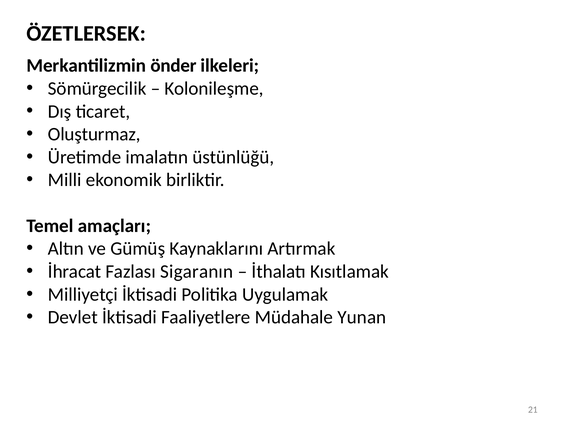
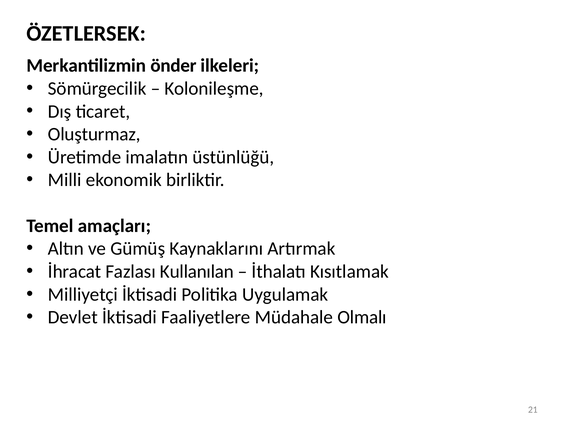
Sigaranın: Sigaranın -> Kullanılan
Yunan: Yunan -> Olmalı
